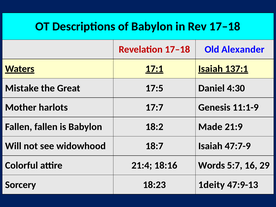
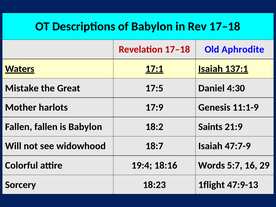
Alexander: Alexander -> Aphrodite
17:7: 17:7 -> 17:9
Made: Made -> Saints
21:4: 21:4 -> 19:4
1deity: 1deity -> 1flight
